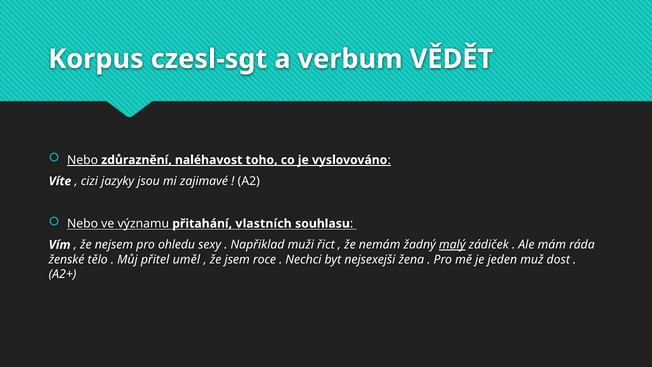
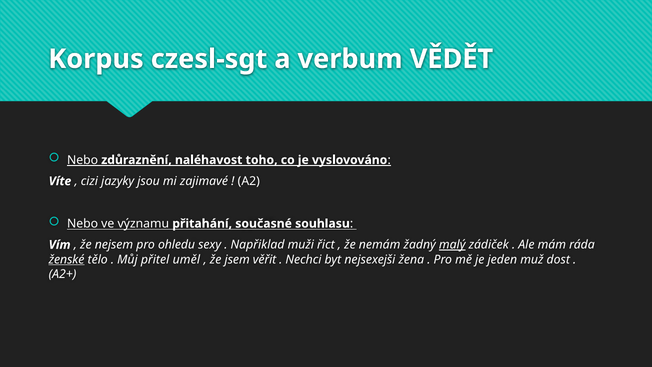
vlastních: vlastních -> současné
ženské underline: none -> present
roce: roce -> věřit
